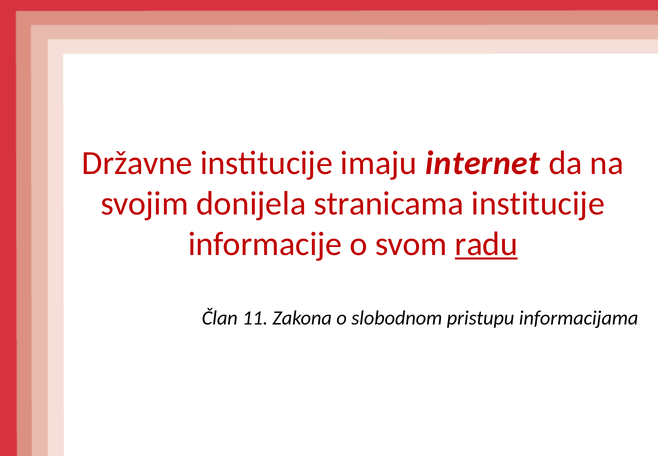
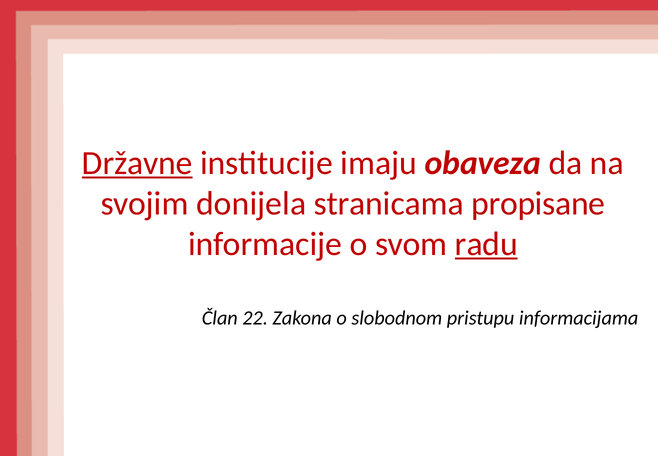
Državne underline: none -> present
internet: internet -> obaveza
stranicama institucije: institucije -> propisane
11: 11 -> 22
